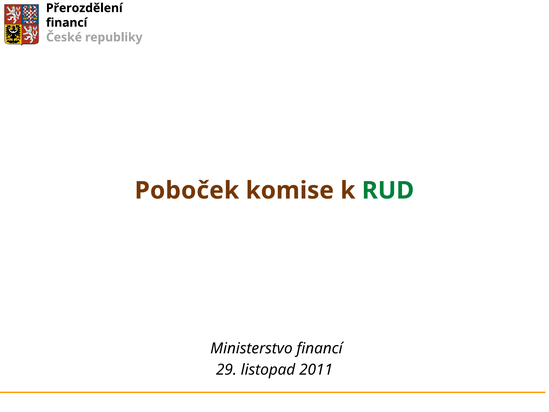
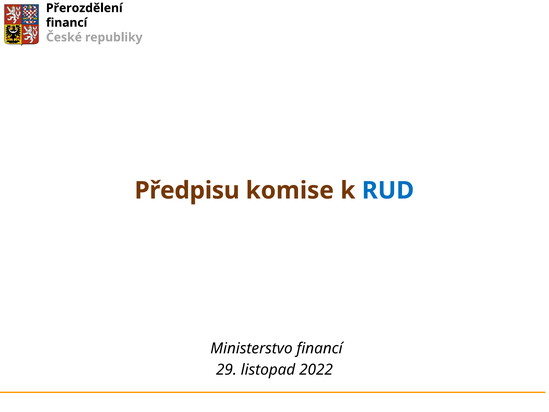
Poboček: Poboček -> Předpisu
RUD colour: green -> blue
2011: 2011 -> 2022
